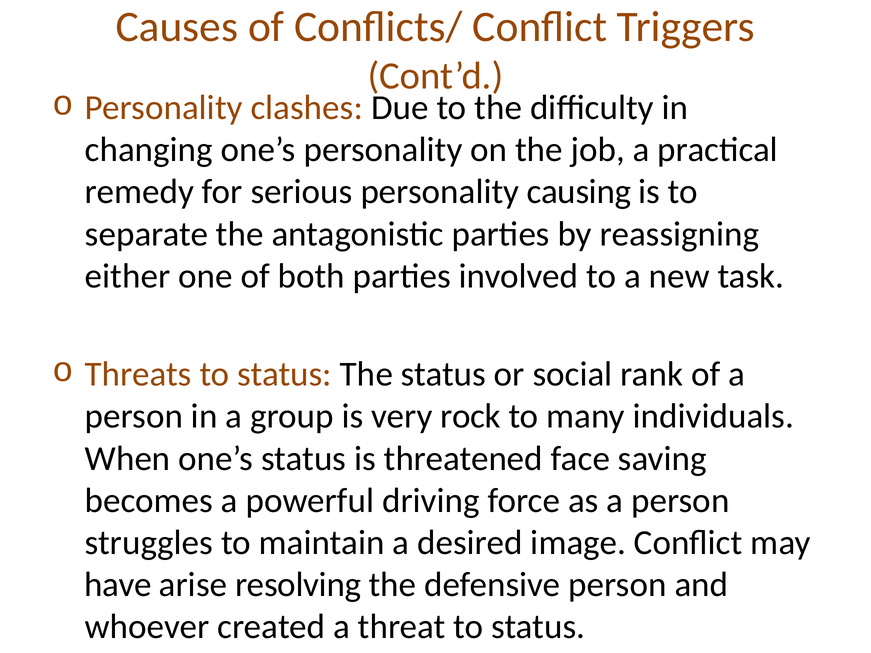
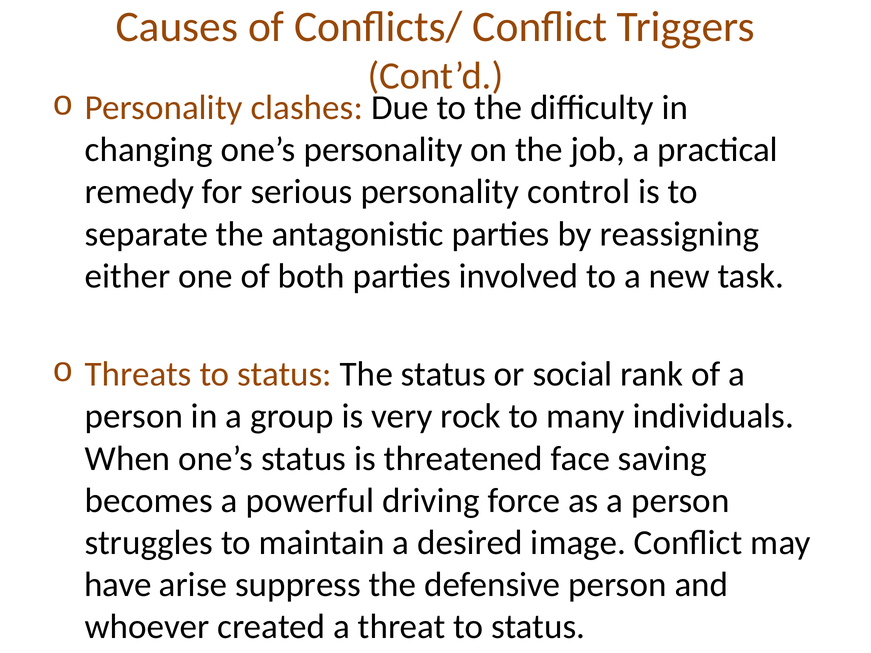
causing: causing -> control
resolving: resolving -> suppress
